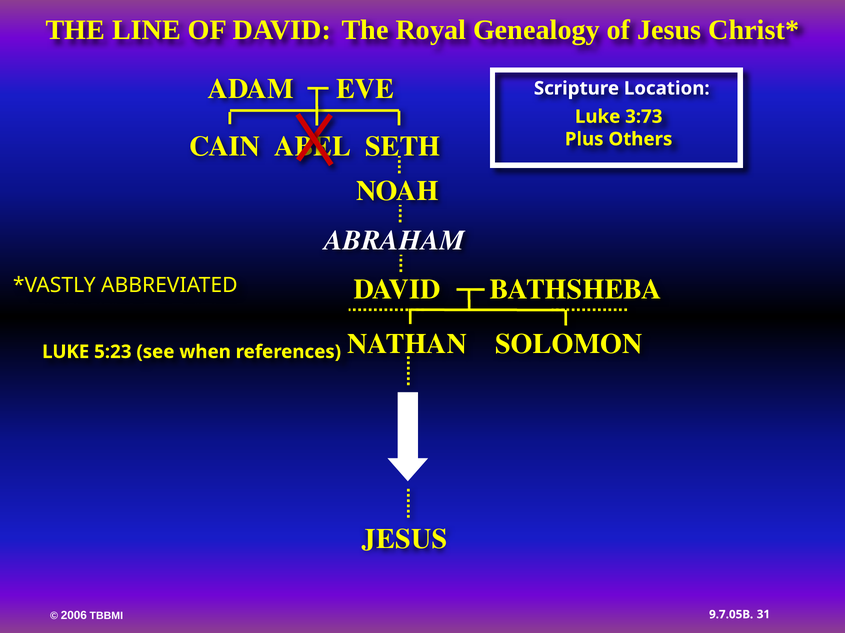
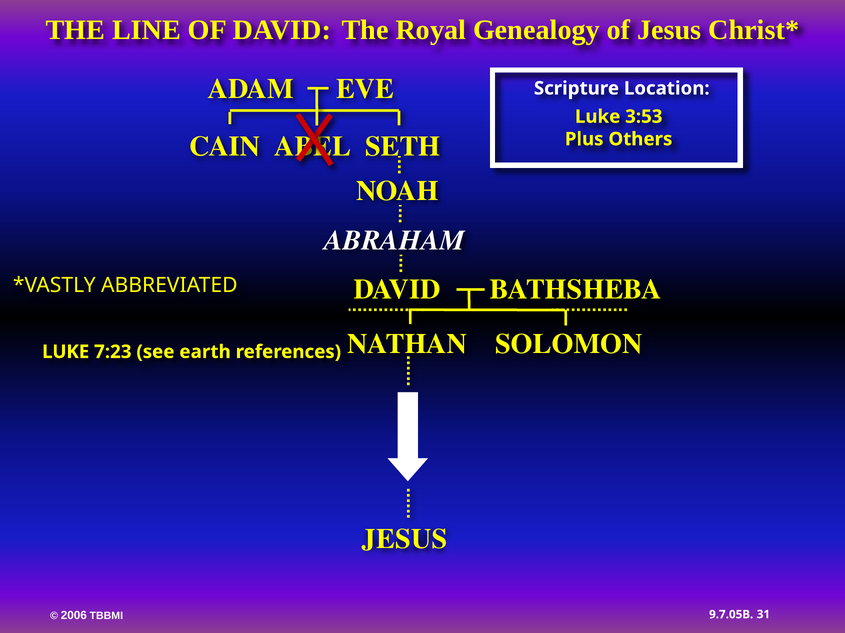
3:73: 3:73 -> 3:53
5:23: 5:23 -> 7:23
when: when -> earth
